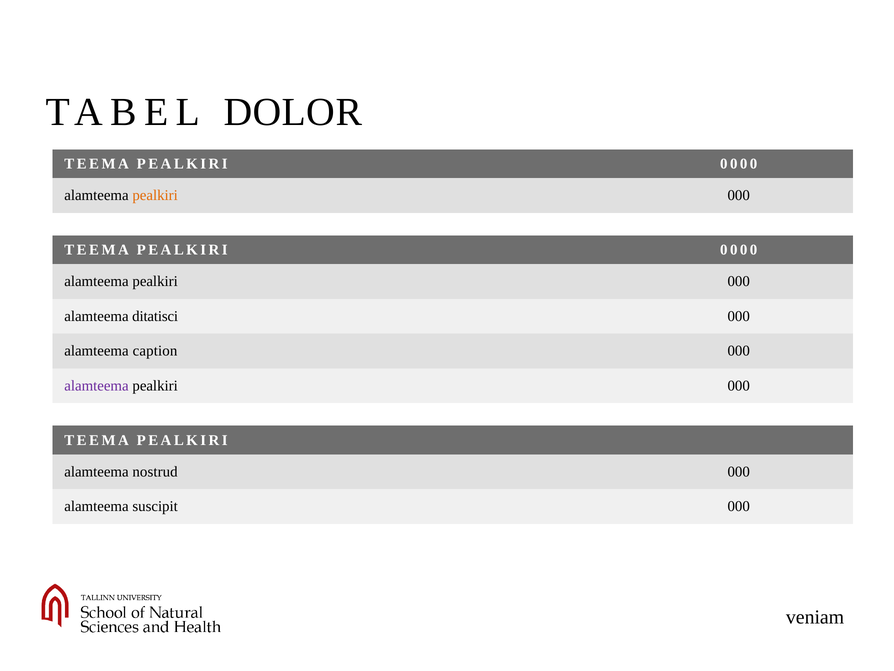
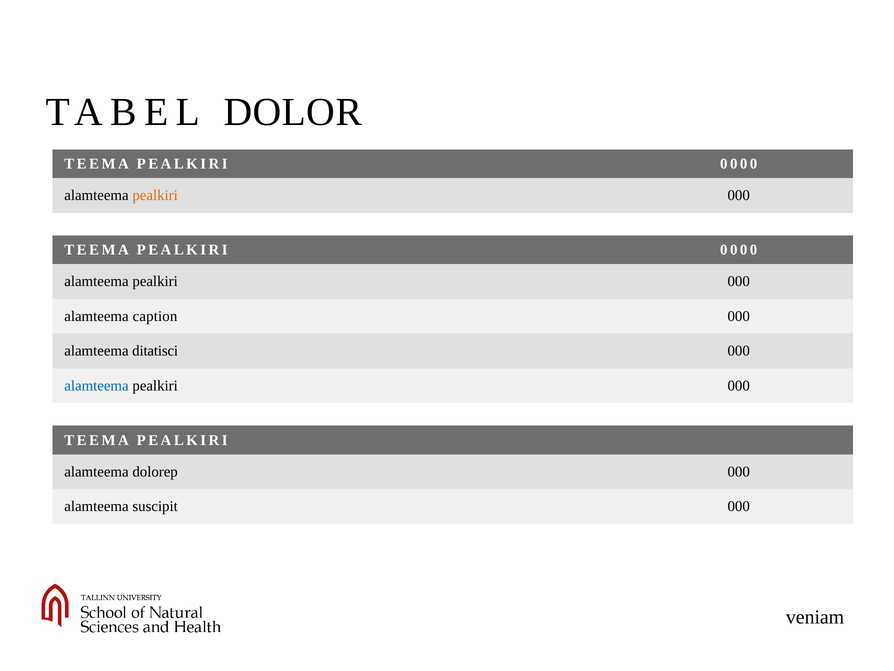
ditatisci: ditatisci -> caption
caption: caption -> ditatisci
alamteema at (96, 385) colour: purple -> blue
nostrud: nostrud -> dolorep
